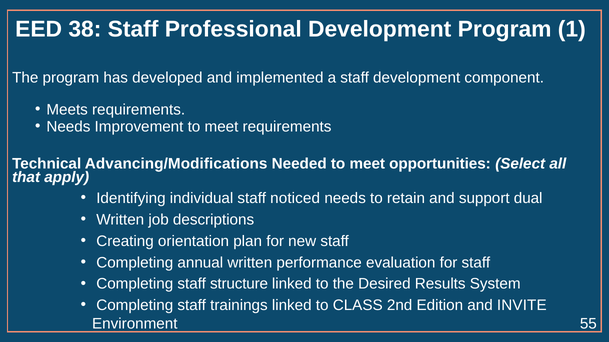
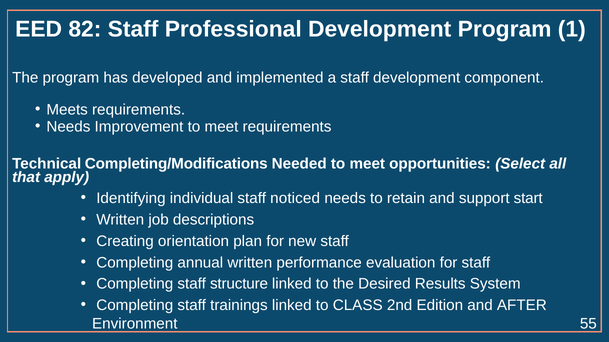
38: 38 -> 82
Advancing/Modifications: Advancing/Modifications -> Completing/Modifications
dual: dual -> start
INVITE: INVITE -> AFTER
